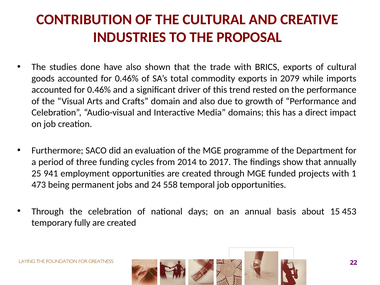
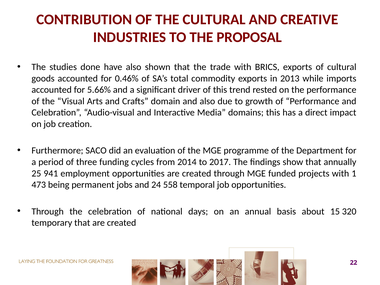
2079: 2079 -> 2013
0.46% at (99, 90): 0.46% -> 5.66%
453: 453 -> 320
temporary fully: fully -> that
